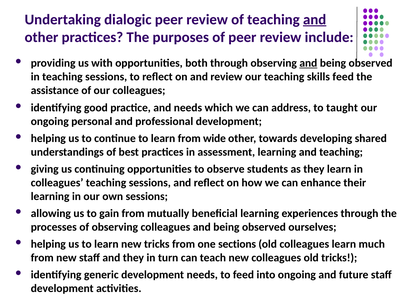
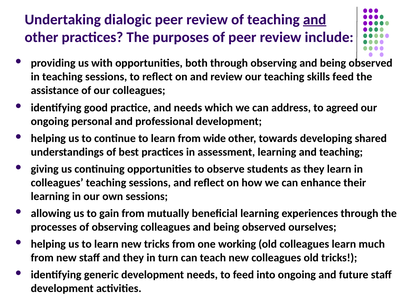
and at (308, 63) underline: present -> none
taught: taught -> agreed
sections: sections -> working
